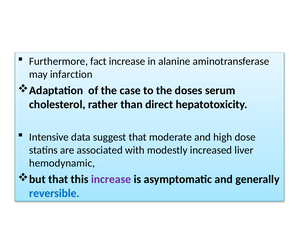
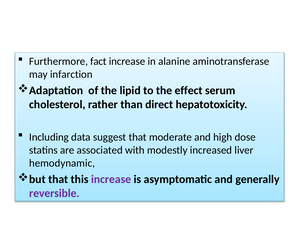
case: case -> lipid
doses: doses -> effect
Intensive: Intensive -> Including
reversible colour: blue -> purple
